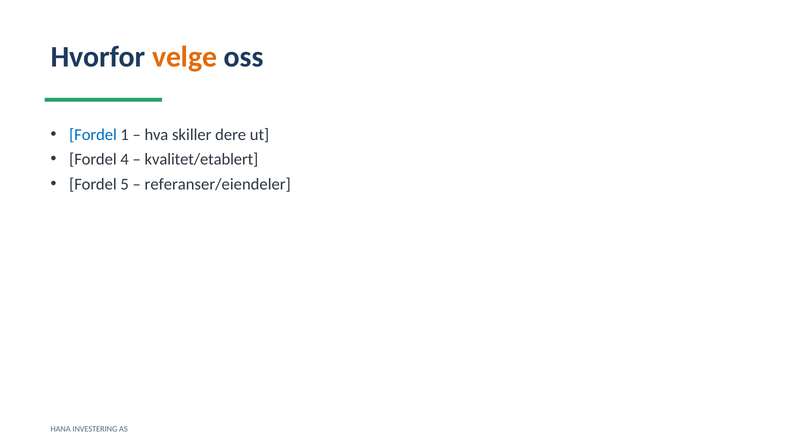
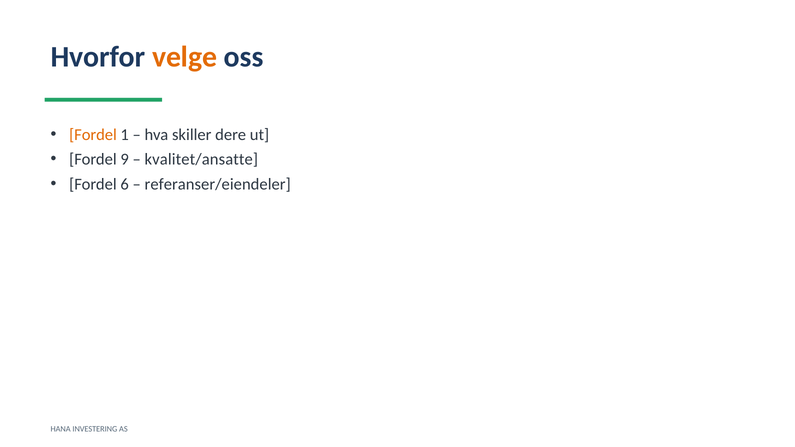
Fordel at (93, 135) colour: blue -> orange
4: 4 -> 9
kvalitet/etablert: kvalitet/etablert -> kvalitet/ansatte
5: 5 -> 6
